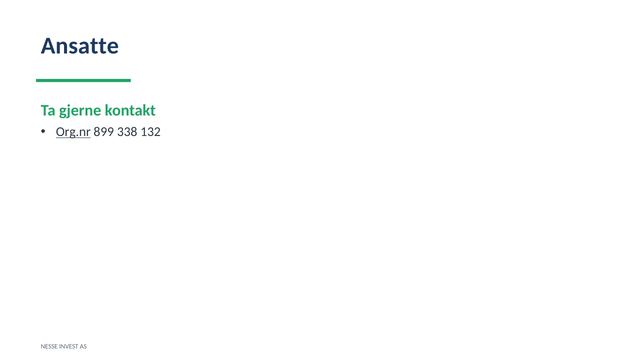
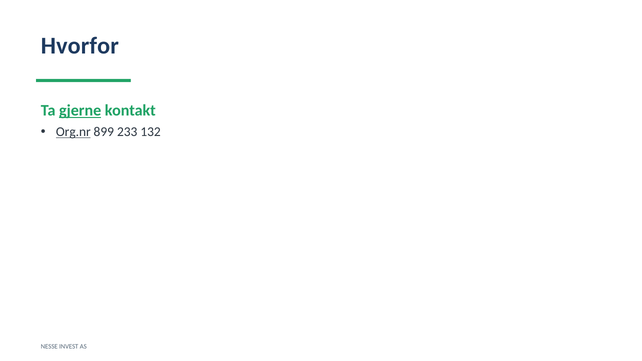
Ansatte: Ansatte -> Hvorfor
gjerne underline: none -> present
338: 338 -> 233
